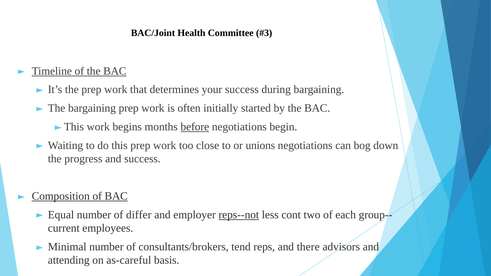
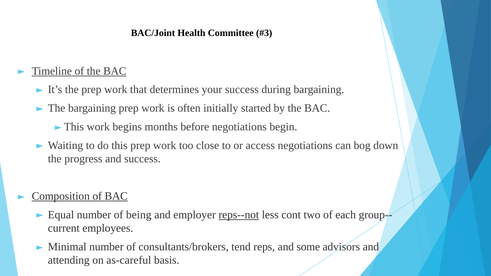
before underline: present -> none
unions: unions -> access
differ: differ -> being
there: there -> some
